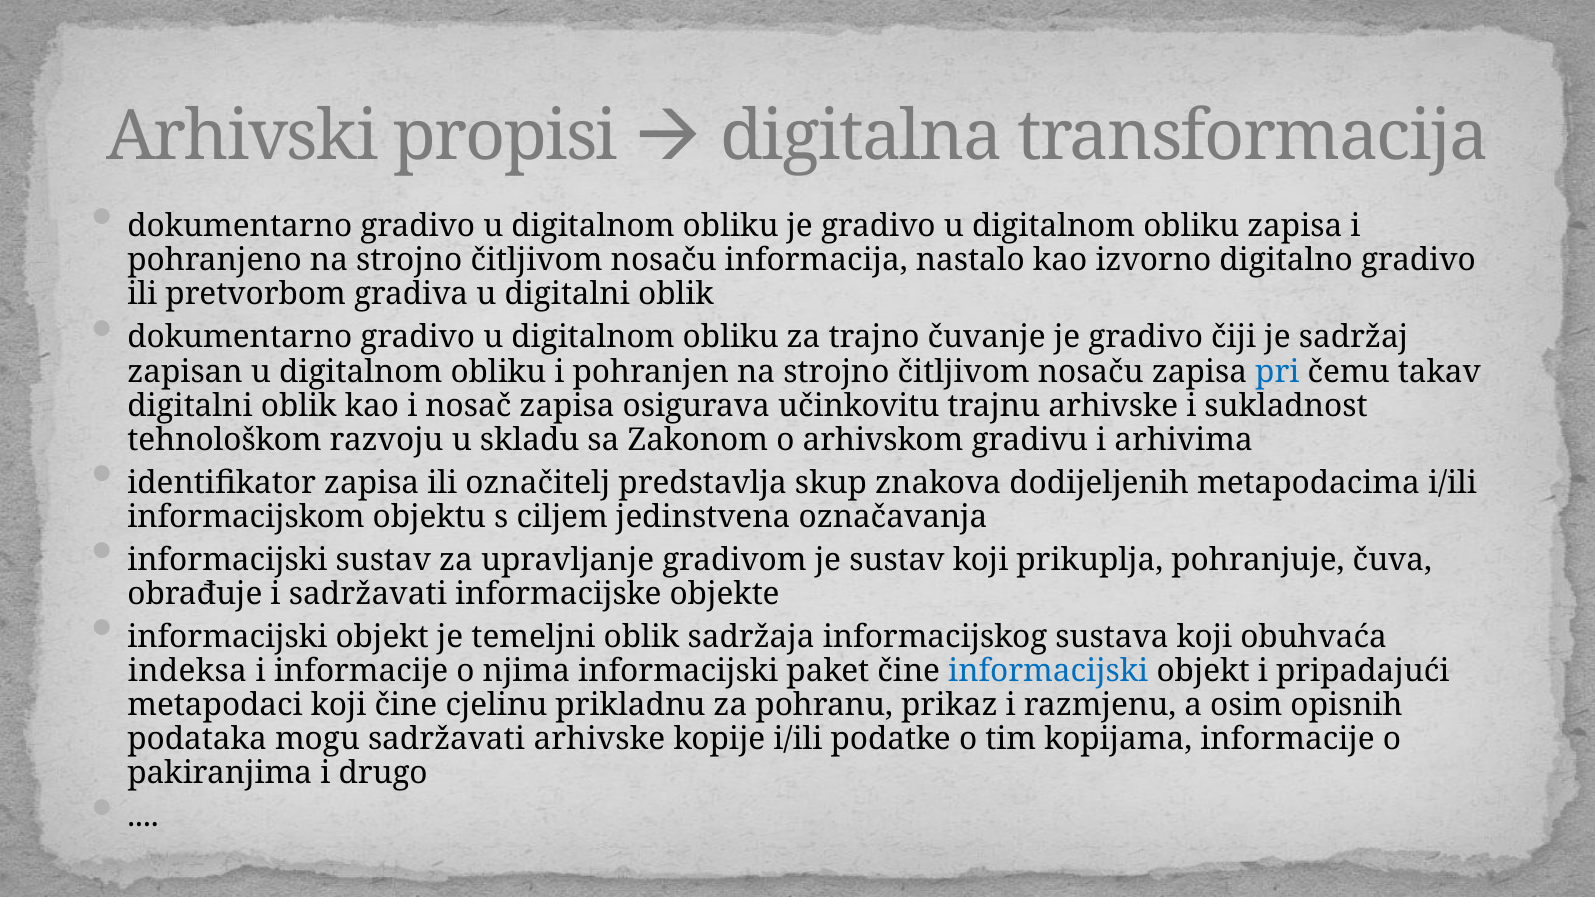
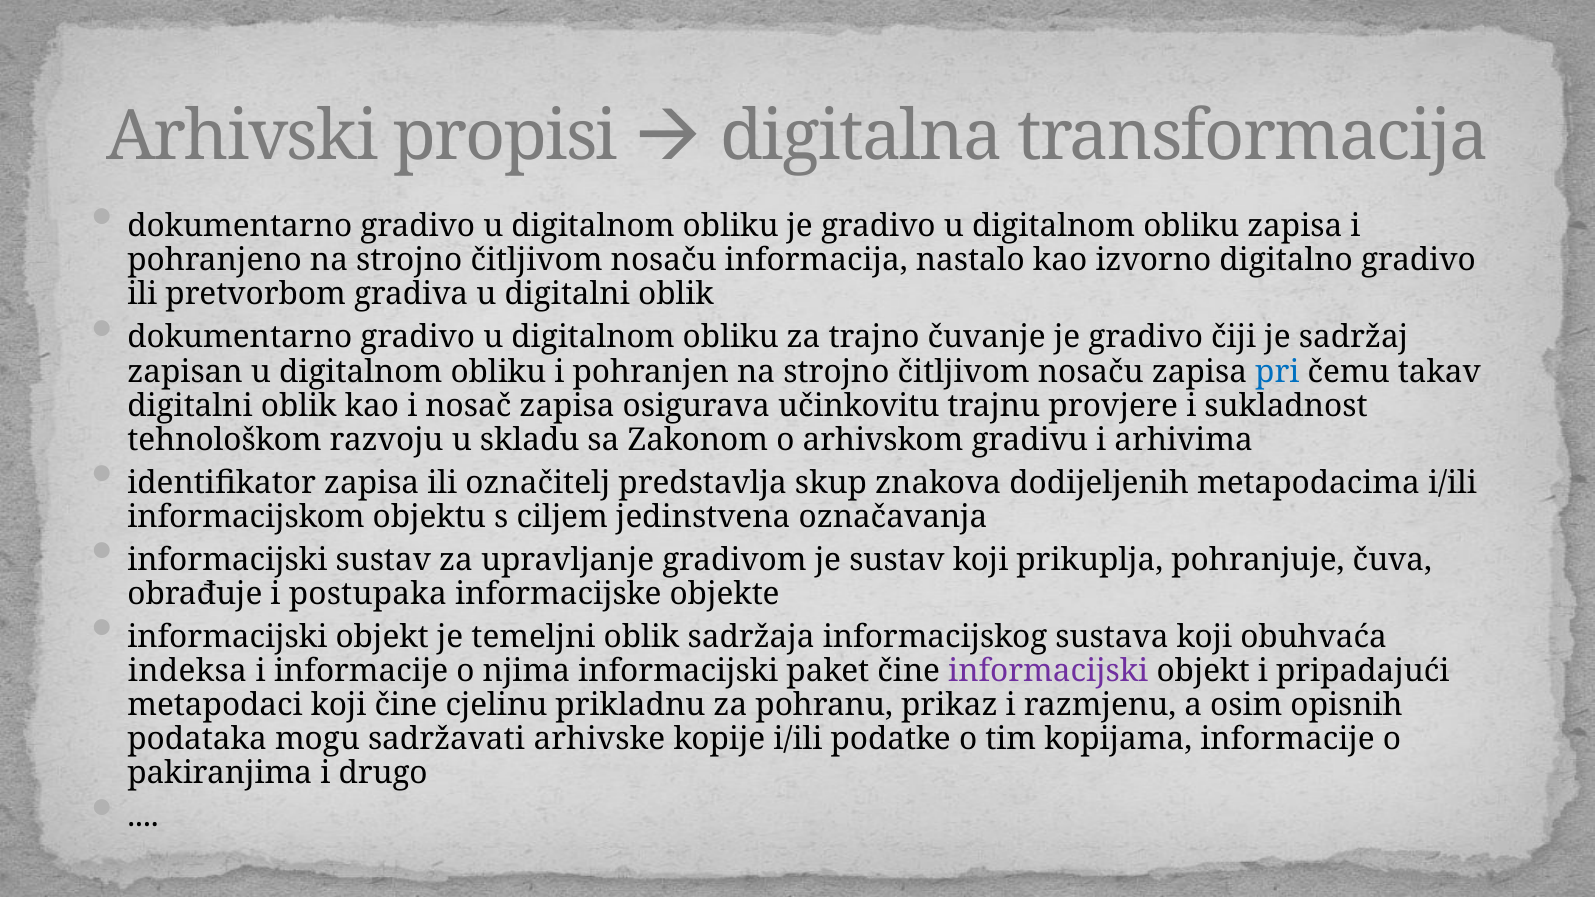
trajnu arhivske: arhivske -> provjere
i sadržavati: sadržavati -> postupaka
informacijski at (1048, 671) colour: blue -> purple
